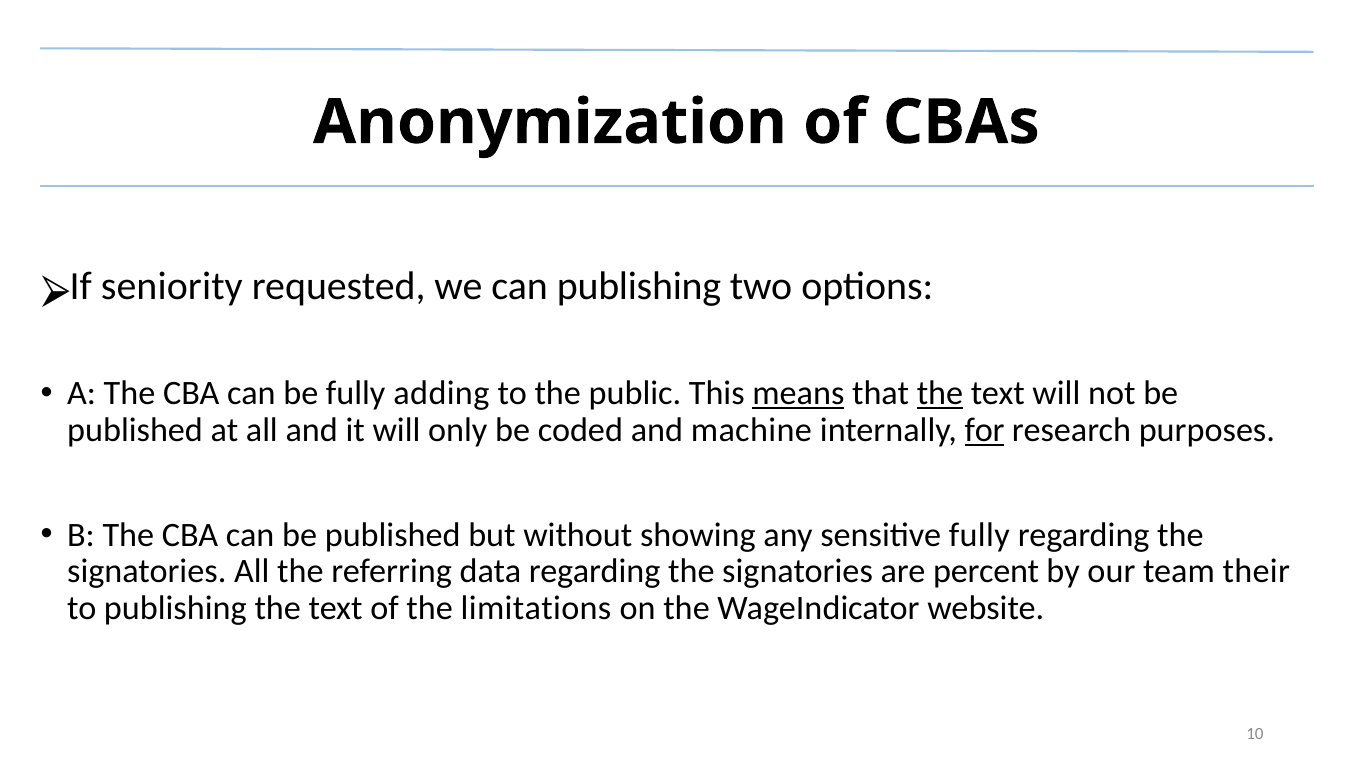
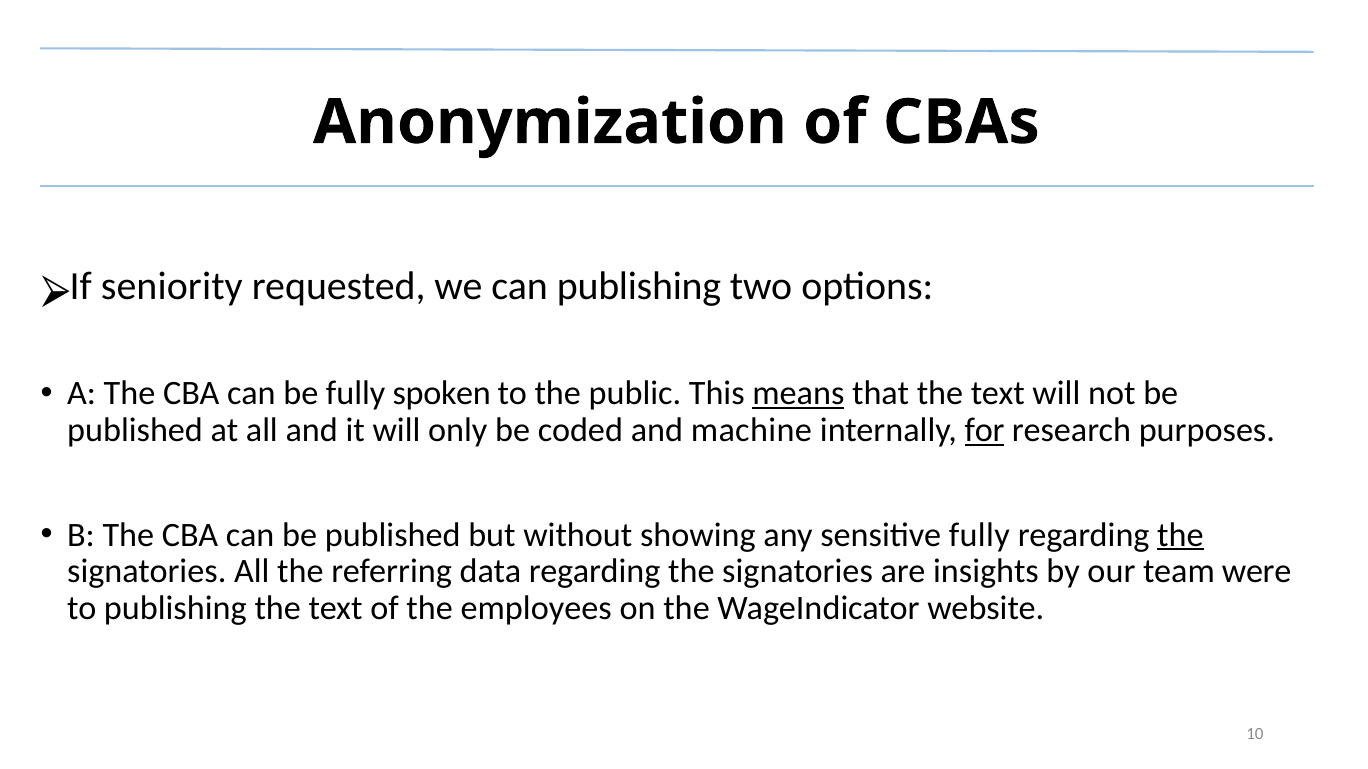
adding: adding -> spoken
the at (940, 394) underline: present -> none
the at (1180, 535) underline: none -> present
percent: percent -> insights
their: their -> were
limitations: limitations -> employees
